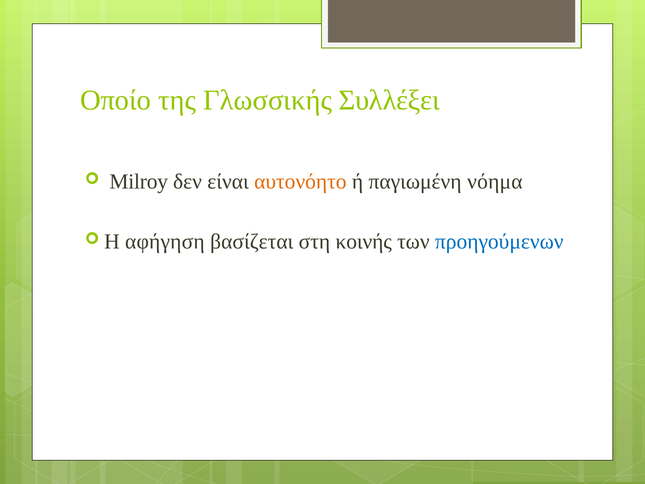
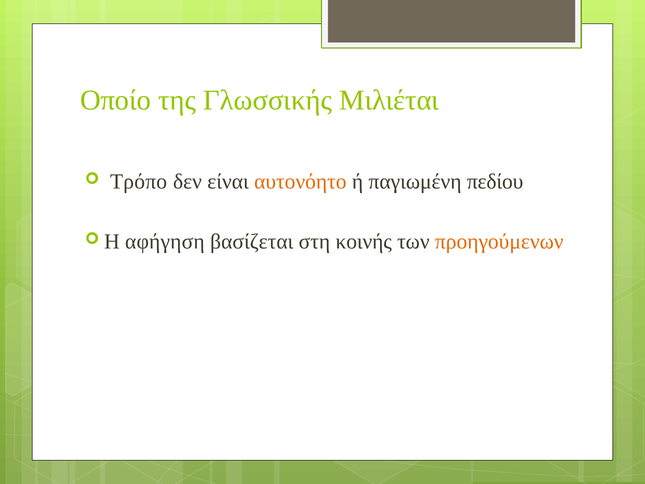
Συλλέξει: Συλλέξει -> Μιλιέται
Milroy: Milroy -> Τρόπο
νόημα: νόημα -> πεδίου
προηγούμενων colour: blue -> orange
